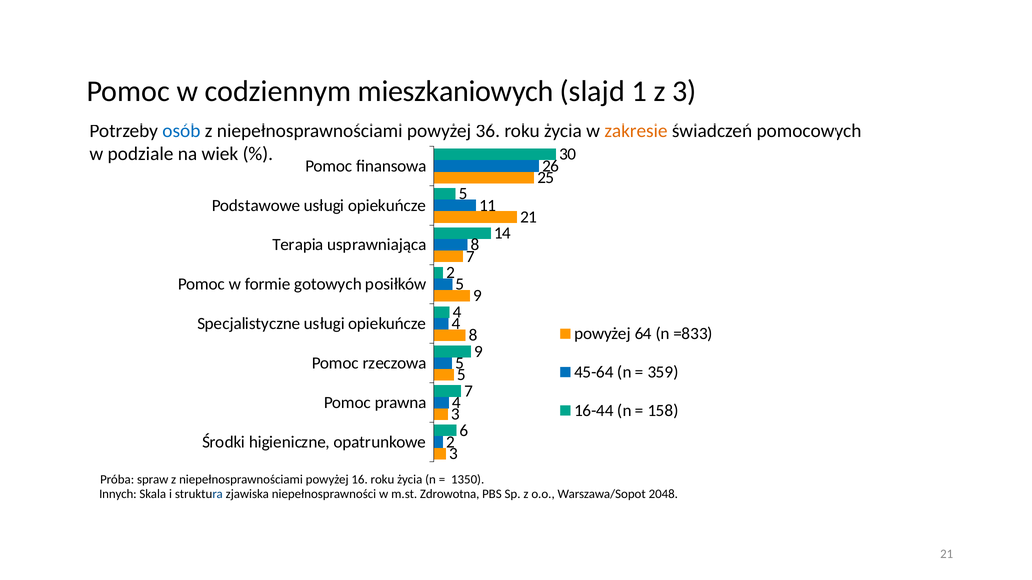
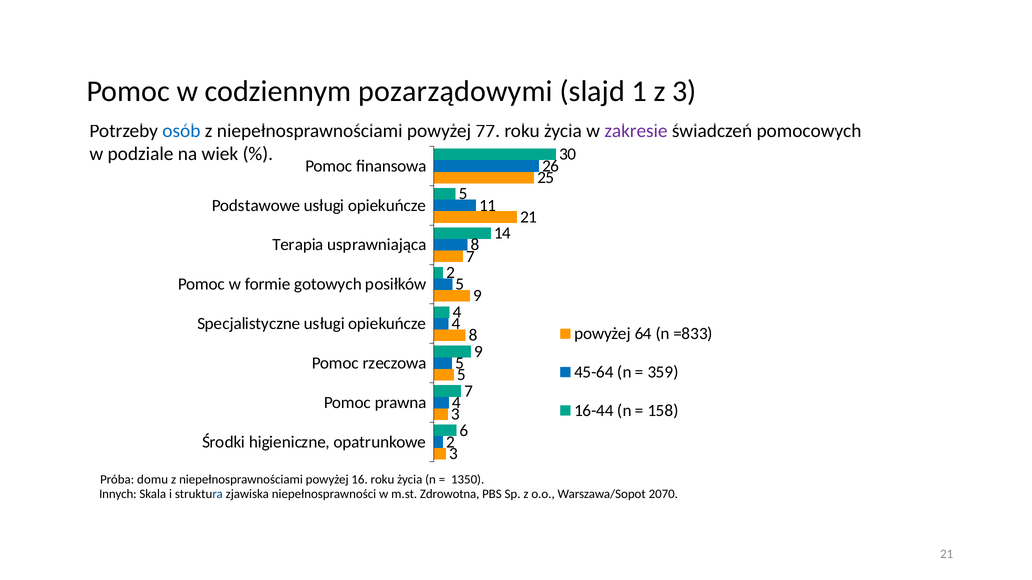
mieszkaniowych: mieszkaniowych -> pozarządowymi
36: 36 -> 77
zakresie colour: orange -> purple
spraw: spraw -> domu
2048: 2048 -> 2070
